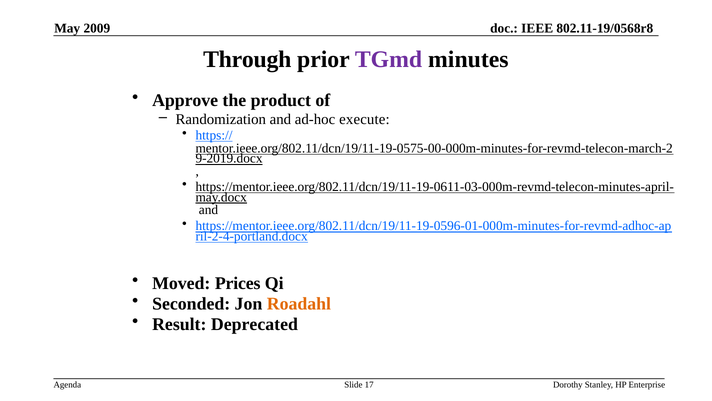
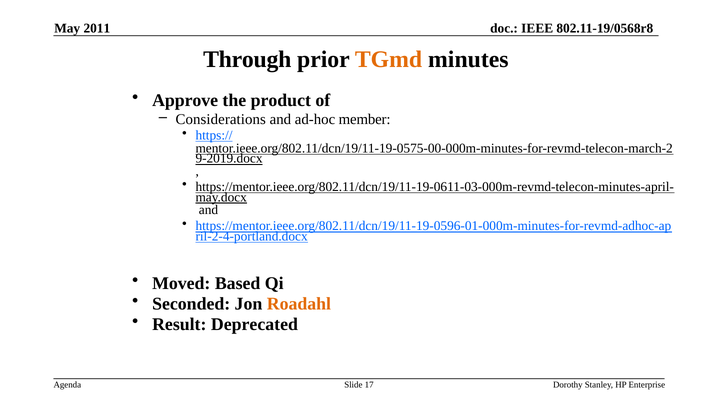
2009: 2009 -> 2011
TGmd colour: purple -> orange
Randomization: Randomization -> Considerations
execute: execute -> member
Prices: Prices -> Based
